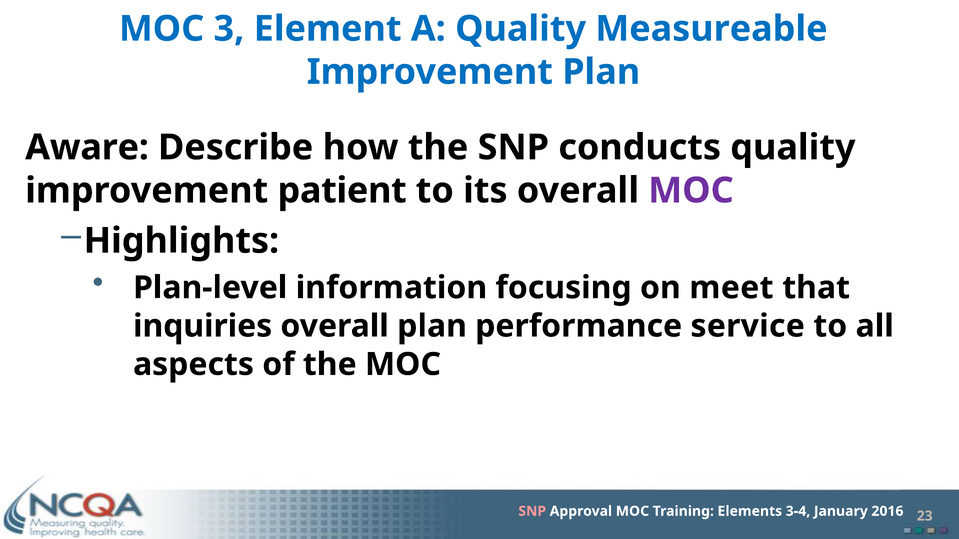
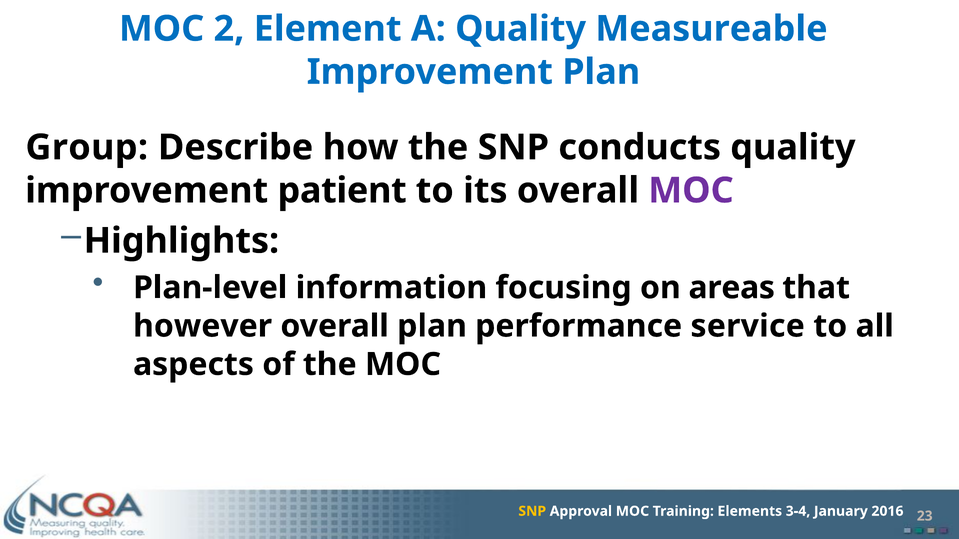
3: 3 -> 2
Aware: Aware -> Group
meet: meet -> areas
inquiries: inquiries -> however
SNP at (532, 512) colour: pink -> yellow
